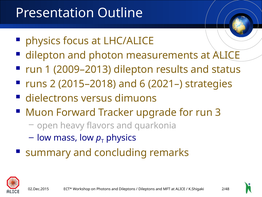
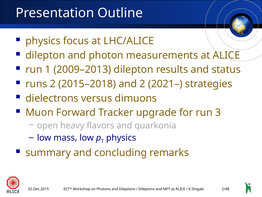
and 6: 6 -> 2
